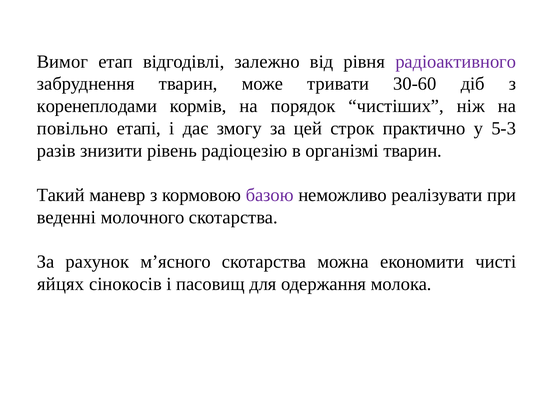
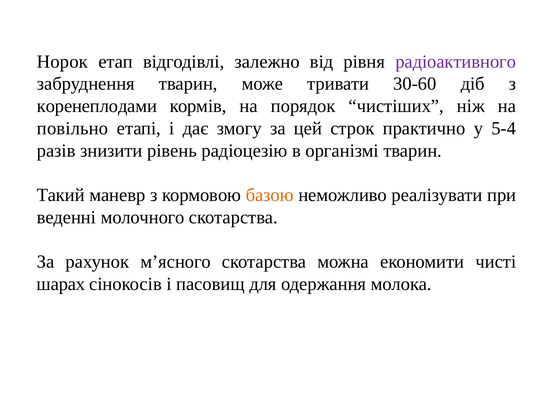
Вимог: Вимог -> Норок
5-3: 5-3 -> 5-4
базою colour: purple -> orange
яйцях: яйцях -> шарах
